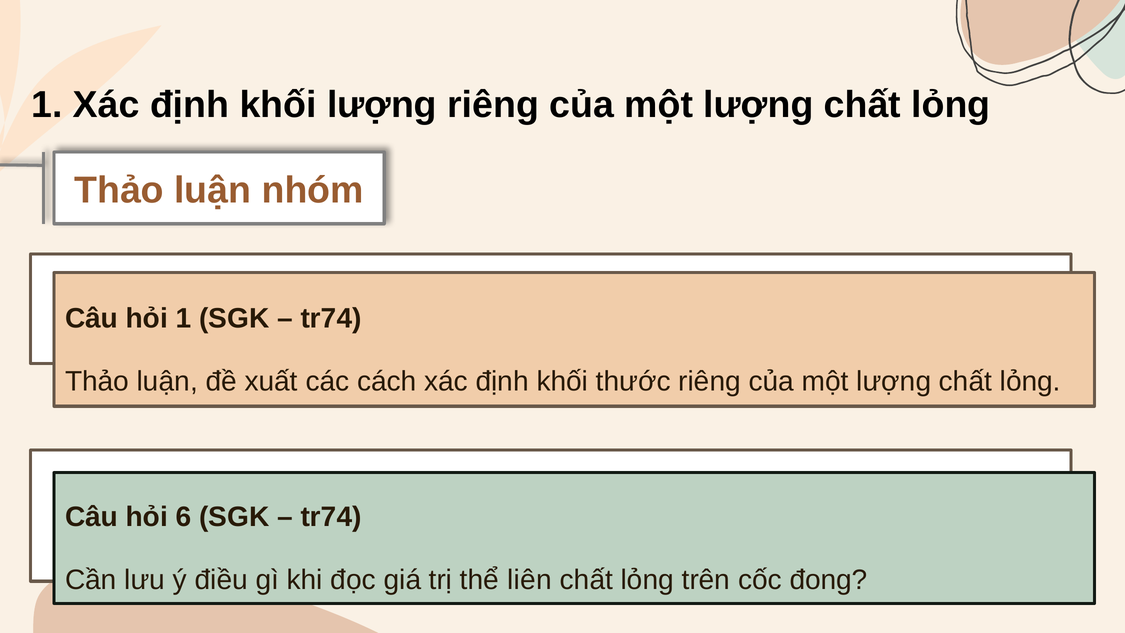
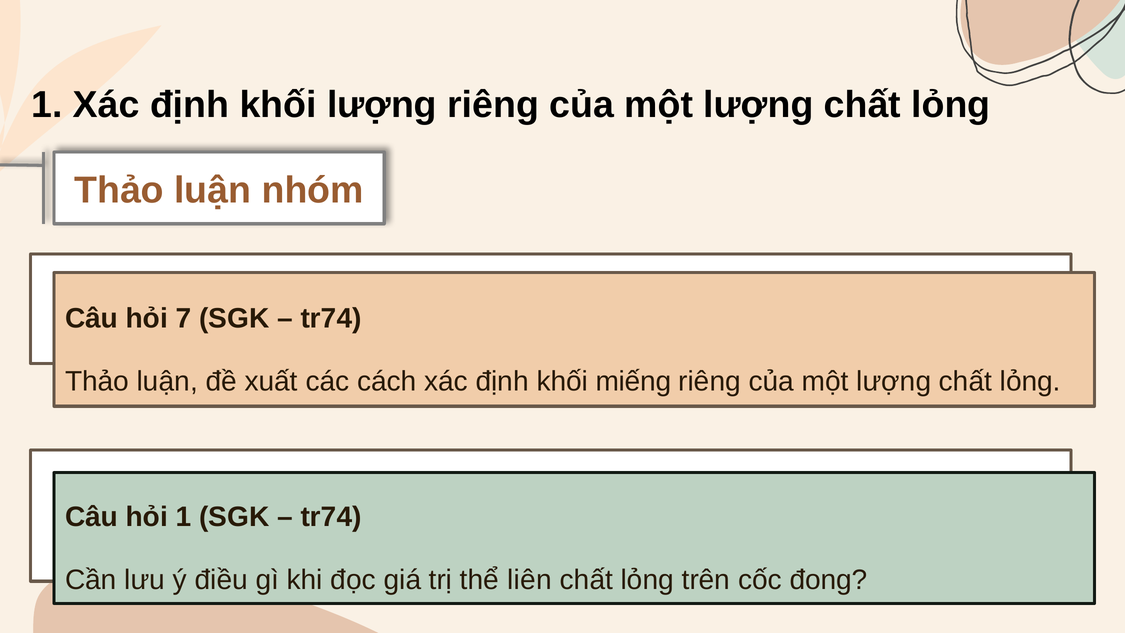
hỏi 1: 1 -> 7
thước: thước -> miếng
hỏi 6: 6 -> 1
